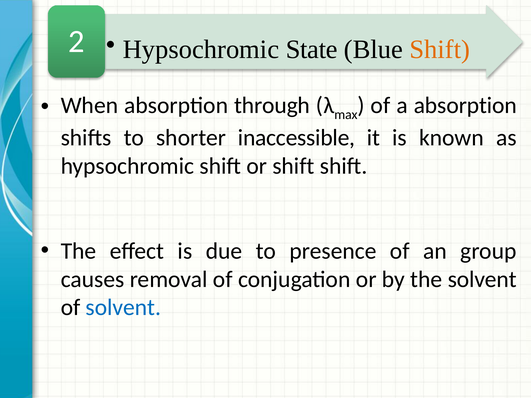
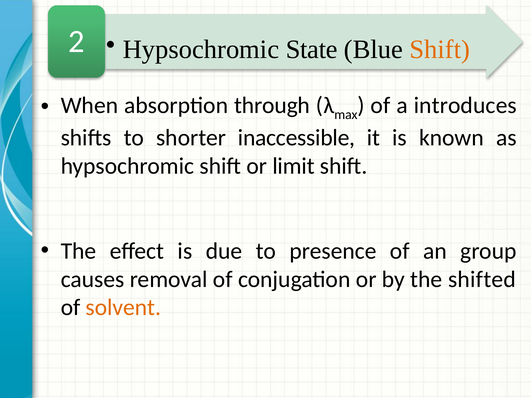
a absorption: absorption -> introduces
or shift: shift -> limit
the solvent: solvent -> shifted
solvent at (123, 308) colour: blue -> orange
